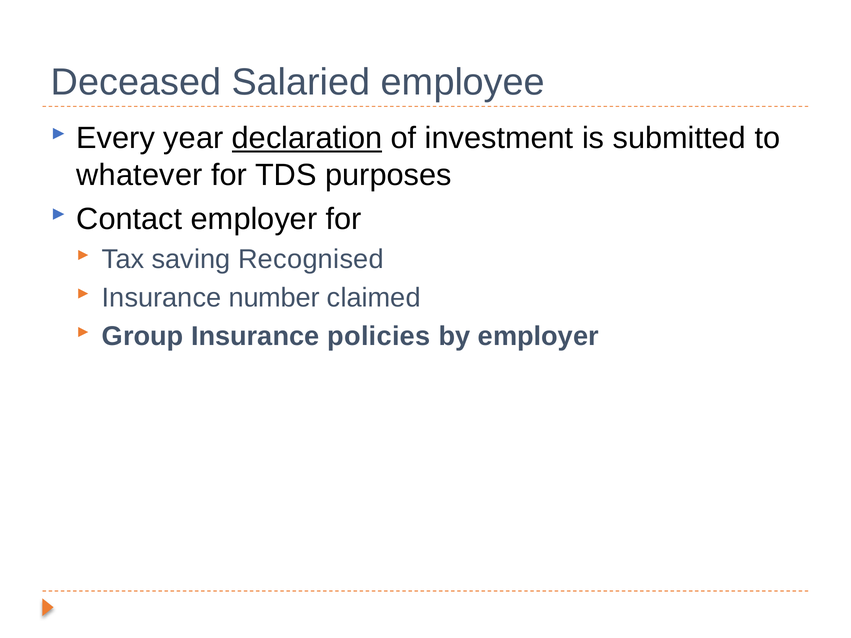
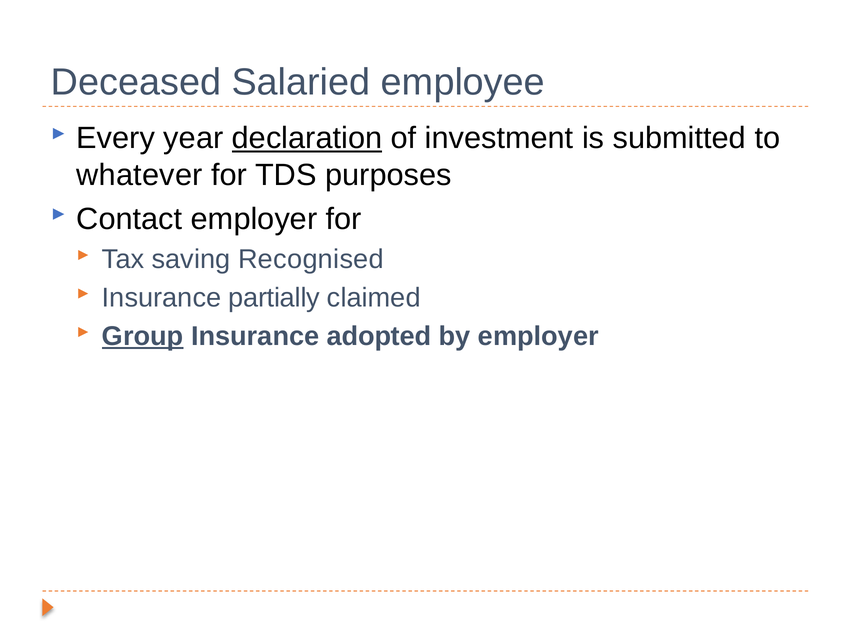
number: number -> partially
Group underline: none -> present
policies: policies -> adopted
